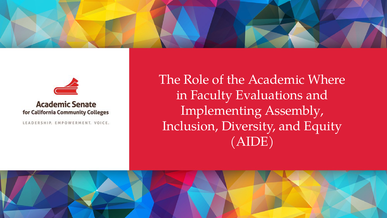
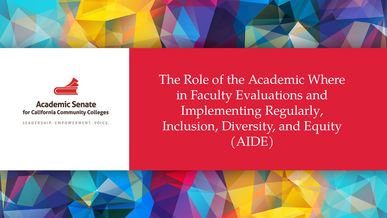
Assembly: Assembly -> Regularly
